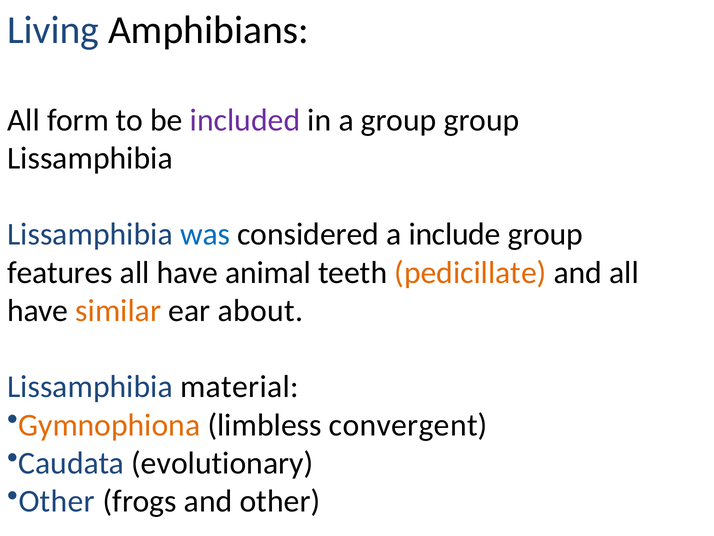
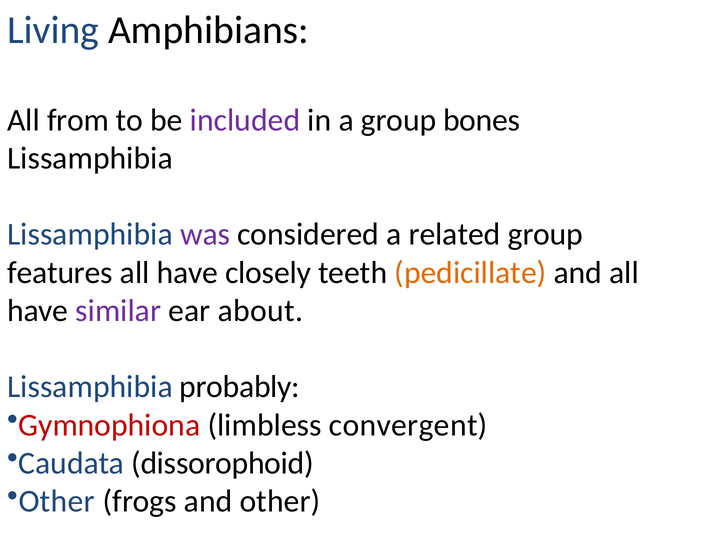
form: form -> from
group group: group -> bones
was colour: blue -> purple
include: include -> related
animal: animal -> closely
similar colour: orange -> purple
material: material -> probably
Gymnophiona colour: orange -> red
evolutionary: evolutionary -> dissorophoid
